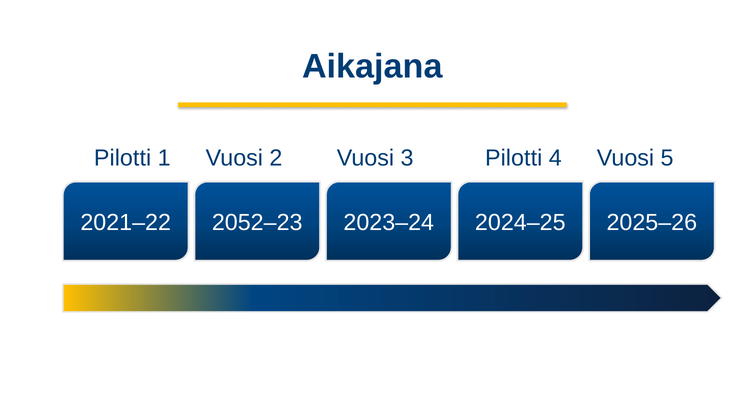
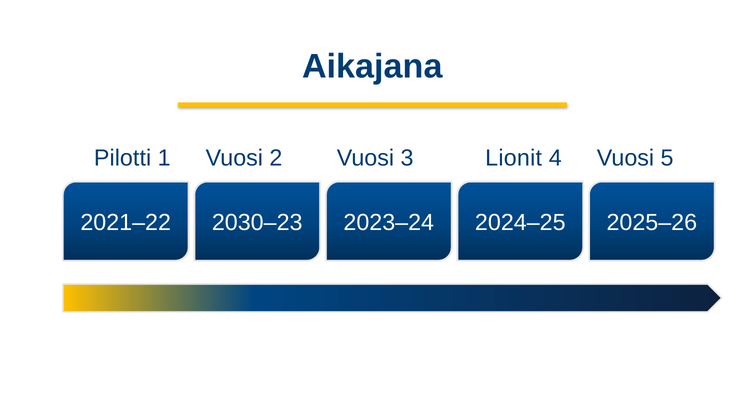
3 Pilotti: Pilotti -> Lionit
2052–23: 2052–23 -> 2030–23
